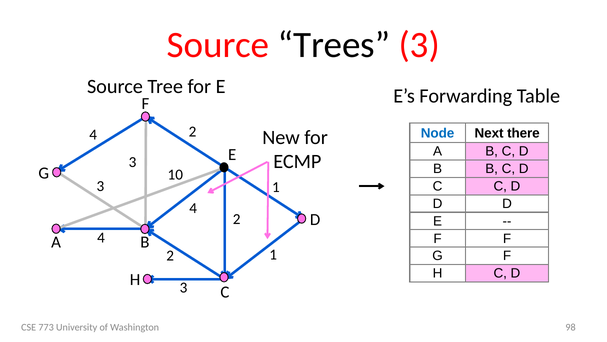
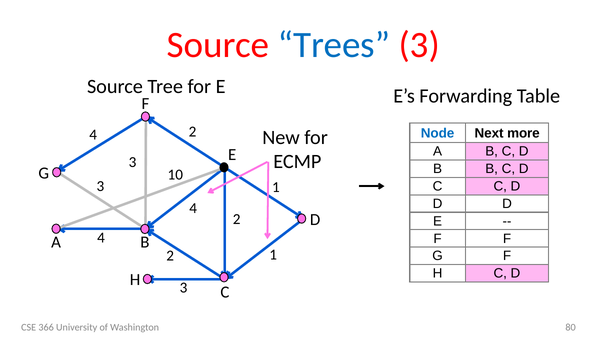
Trees colour: black -> blue
there: there -> more
773: 773 -> 366
98: 98 -> 80
